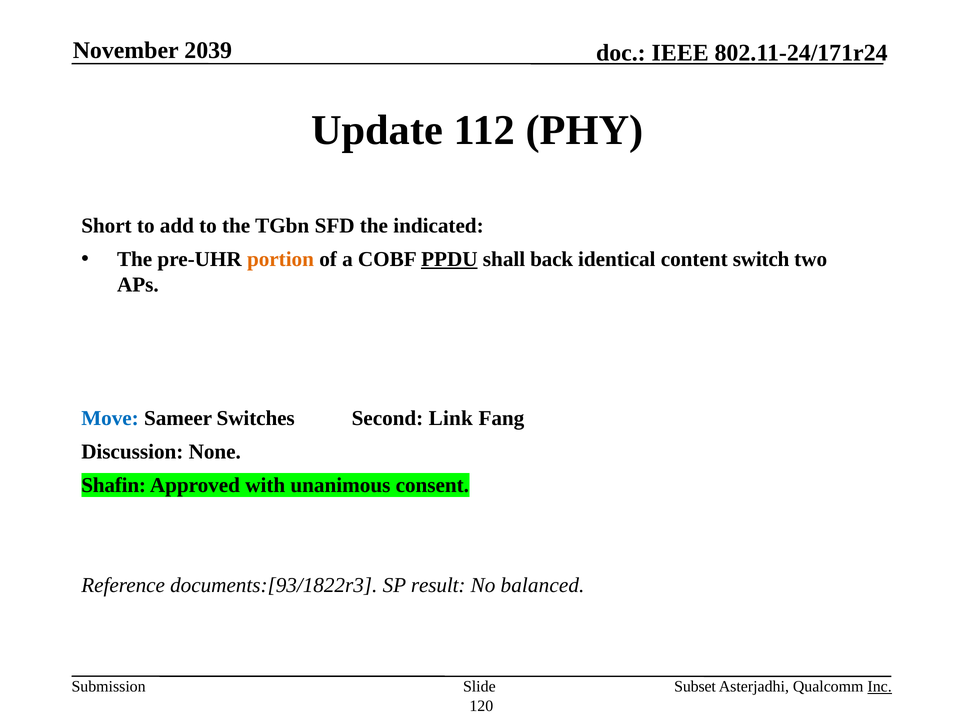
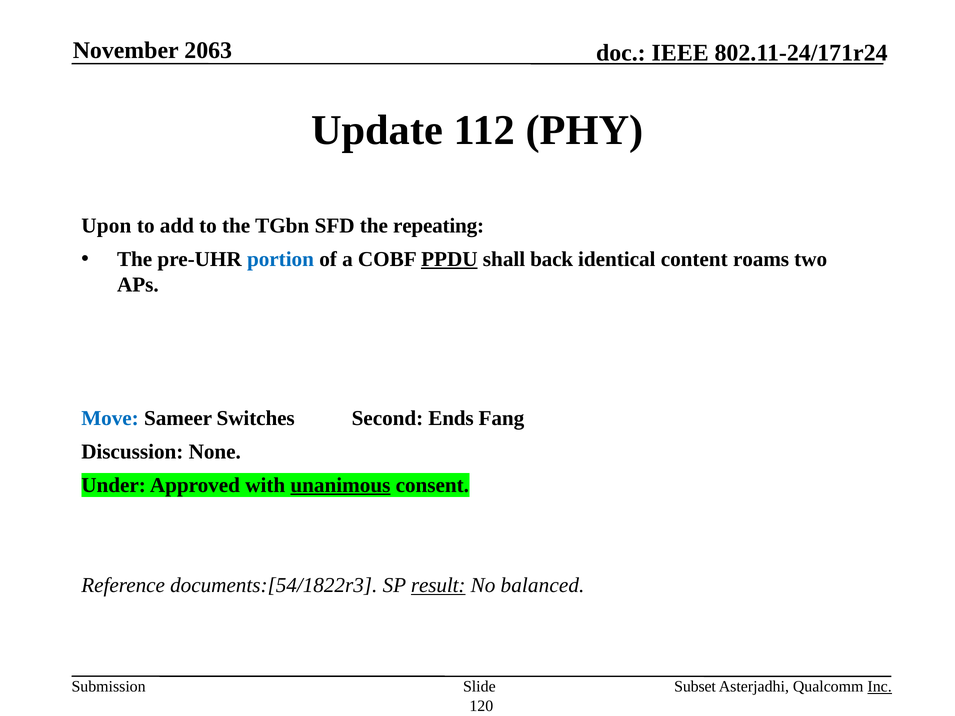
2039: 2039 -> 2063
Short: Short -> Upon
indicated: indicated -> repeating
portion colour: orange -> blue
switch: switch -> roams
Link: Link -> Ends
Shafin: Shafin -> Under
unanimous underline: none -> present
documents:[93/1822r3: documents:[93/1822r3 -> documents:[54/1822r3
result underline: none -> present
